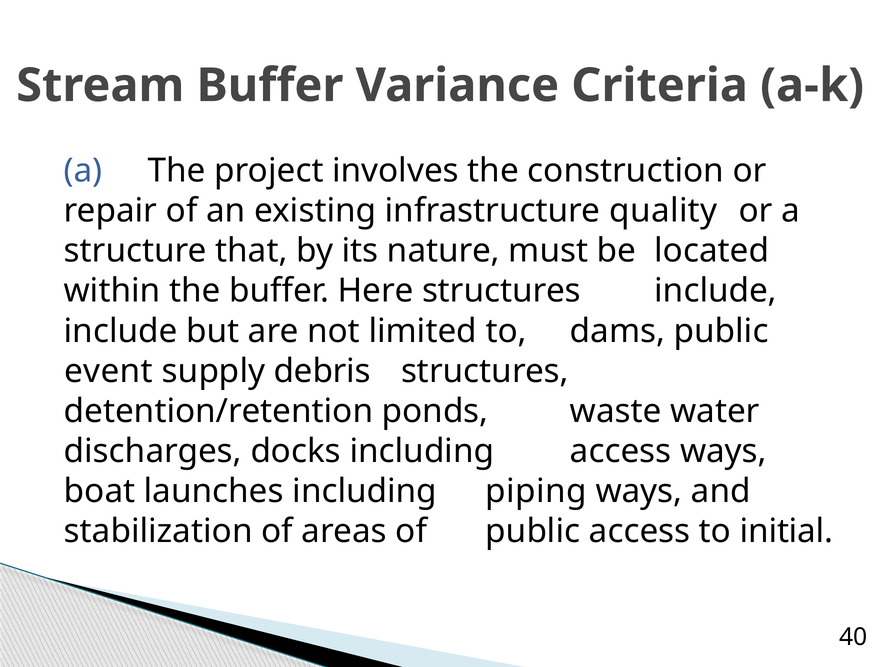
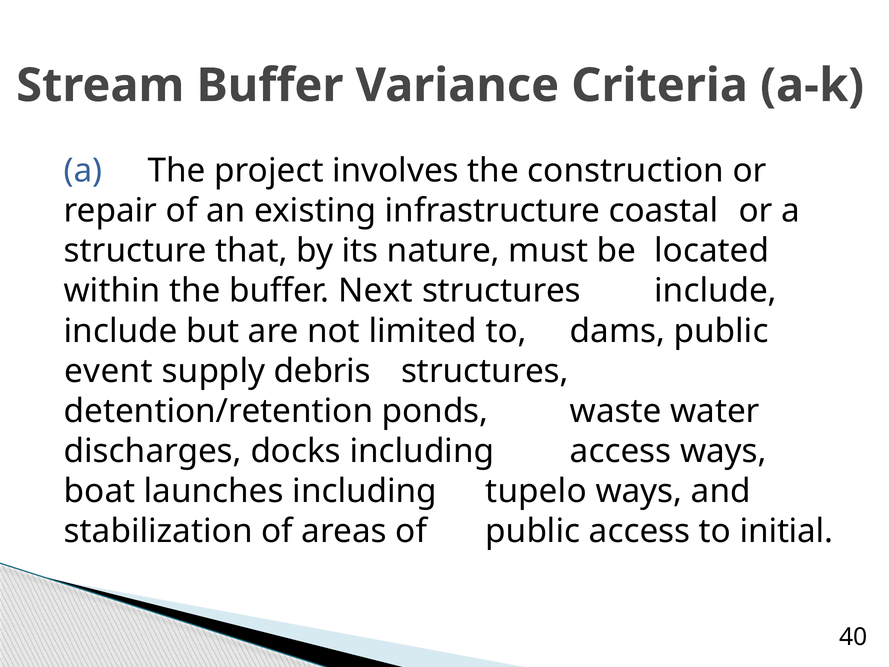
quality: quality -> coastal
Here: Here -> Next
piping: piping -> tupelo
